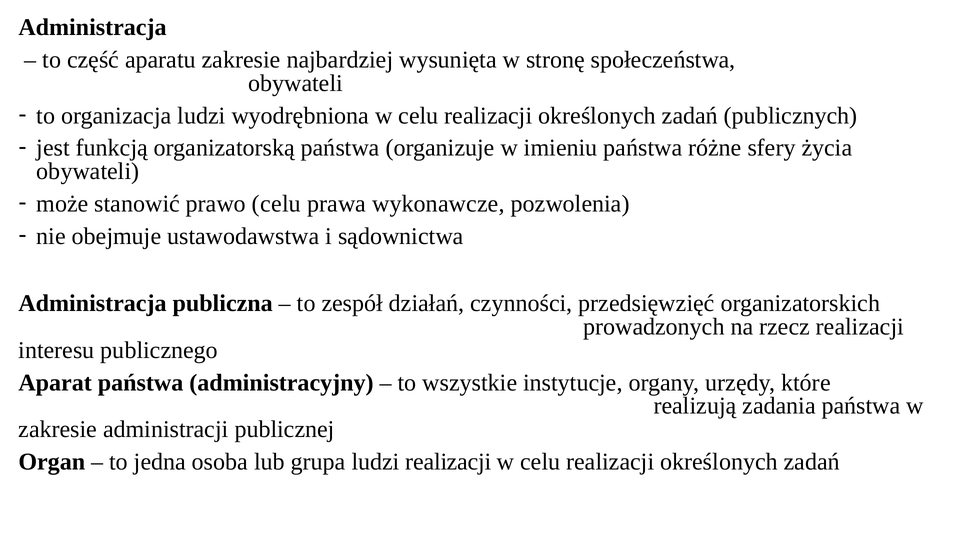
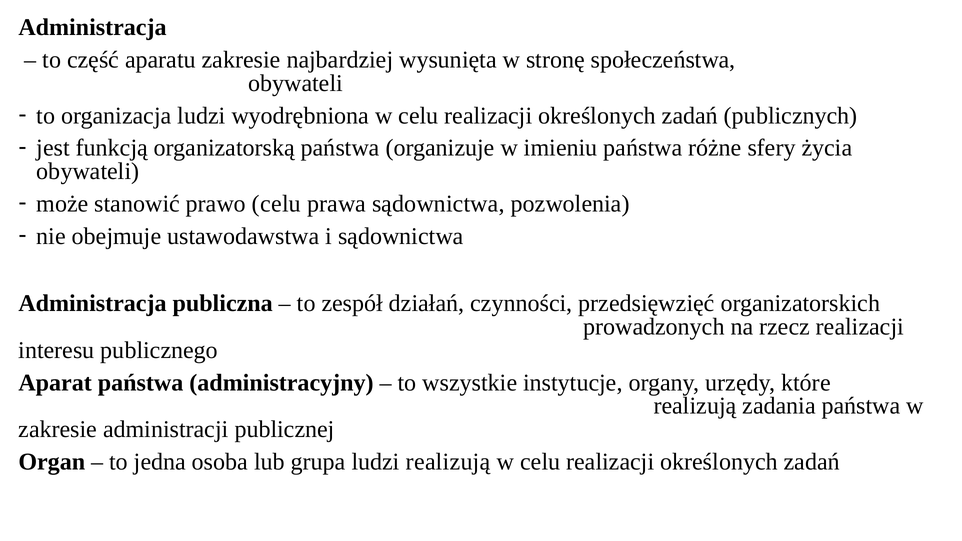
prawa wykonawcze: wykonawcze -> sądownictwa
ludzi realizacji: realizacji -> realizują
